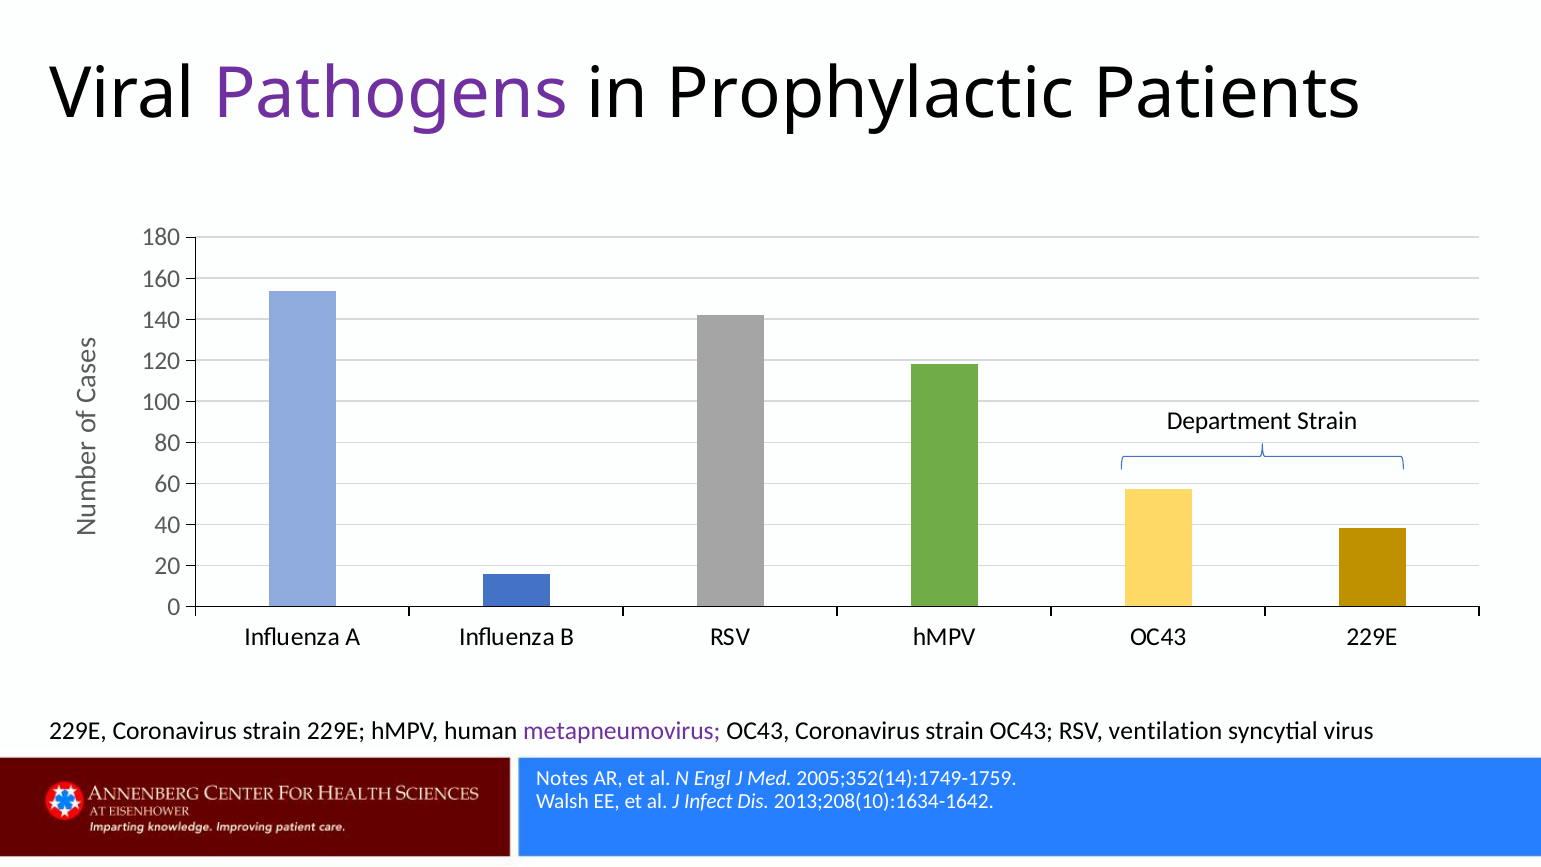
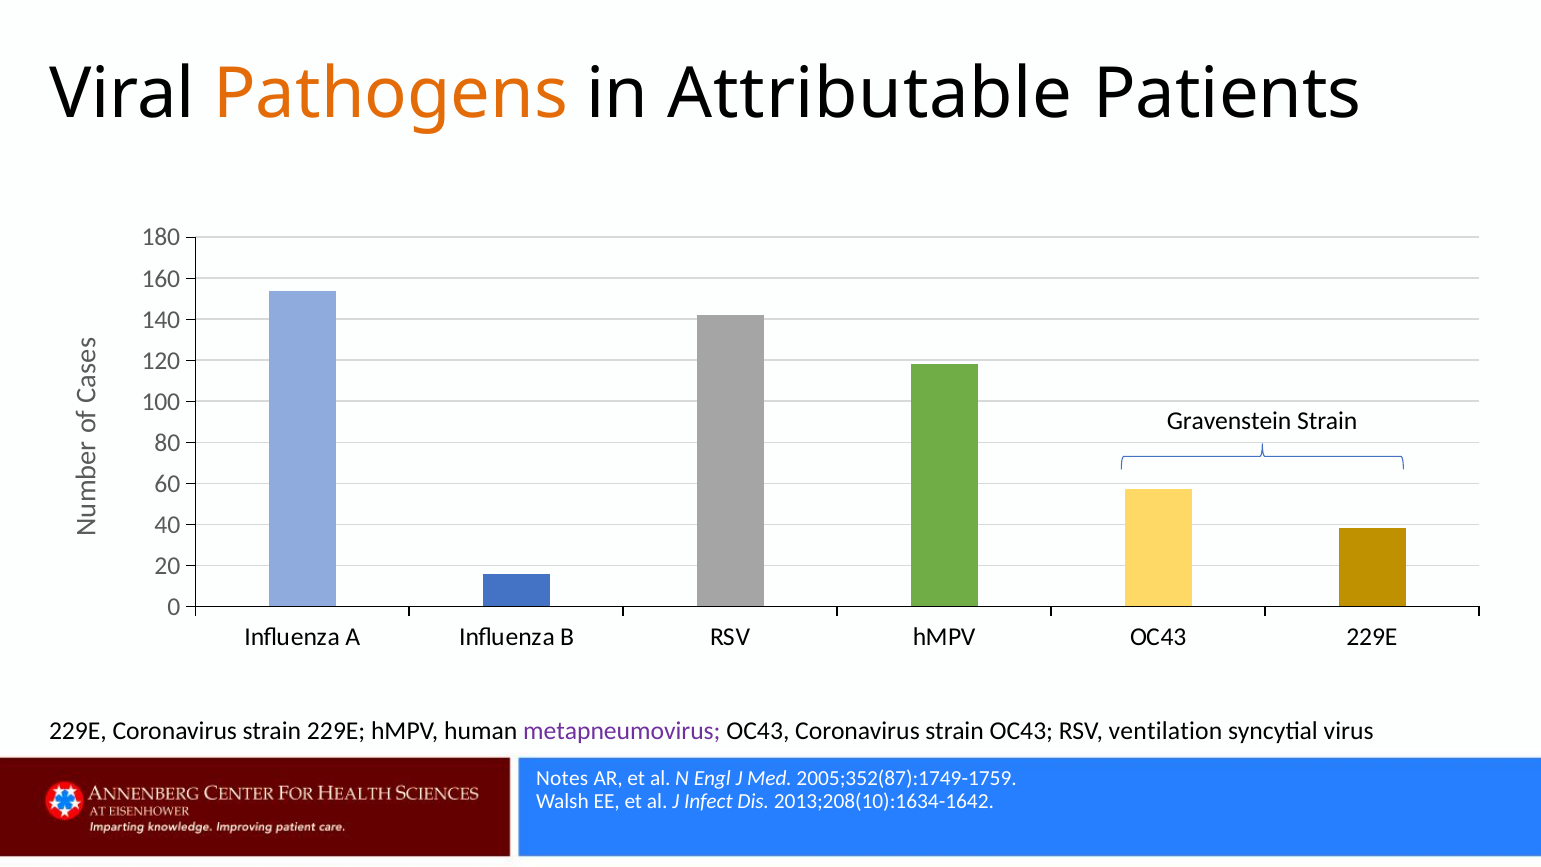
Pathogens colour: purple -> orange
Prophylactic: Prophylactic -> Attributable
Department: Department -> Gravenstein
2005;352(14):1749-1759: 2005;352(14):1749-1759 -> 2005;352(87):1749-1759
